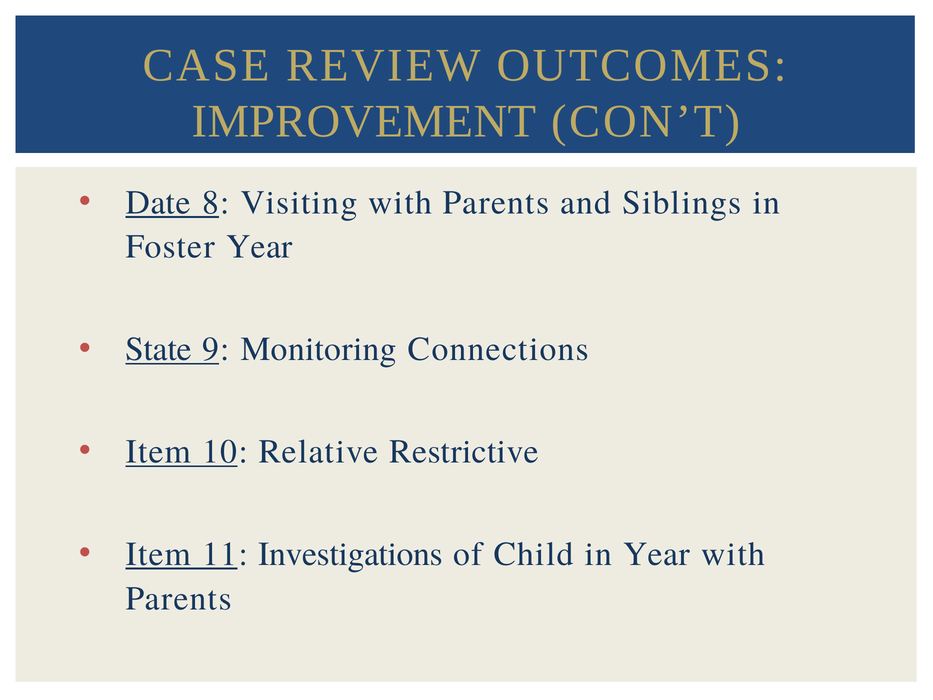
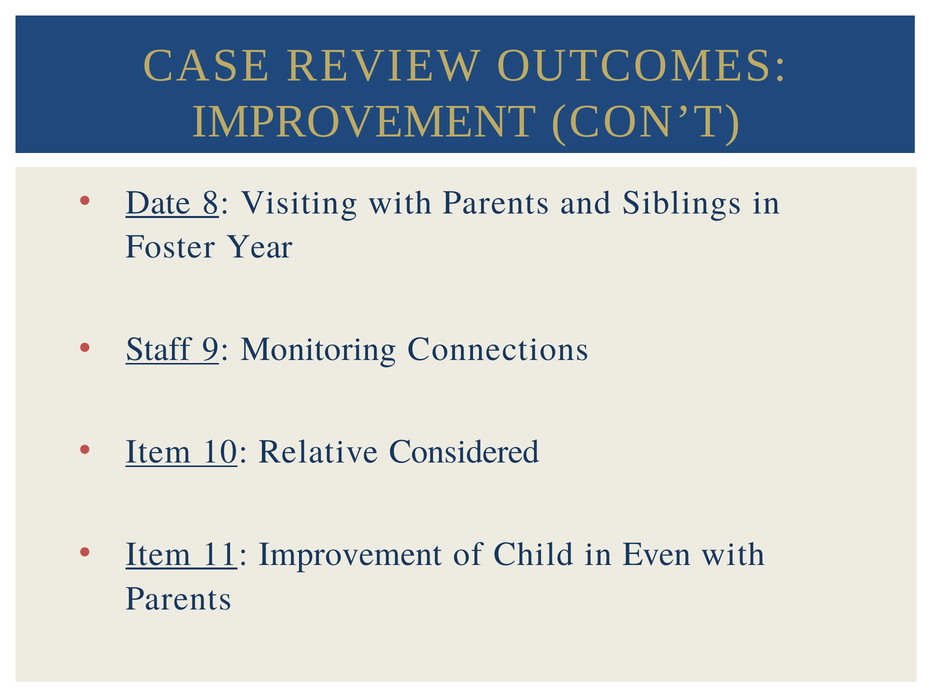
State: State -> Staff
Restrictive: Restrictive -> Considered
11 Investigations: Investigations -> Improvement
in Year: Year -> Even
